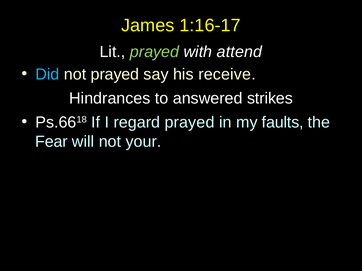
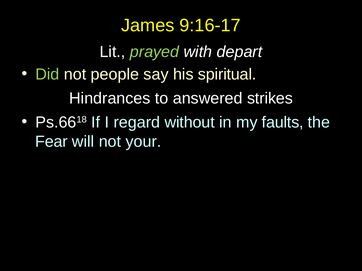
1:16-17: 1:16-17 -> 9:16-17
attend: attend -> depart
Did colour: light blue -> light green
not prayed: prayed -> people
receive: receive -> spiritual
regard prayed: prayed -> without
